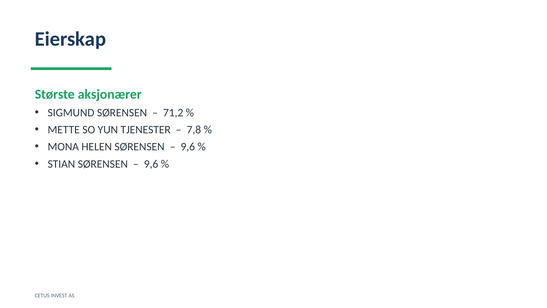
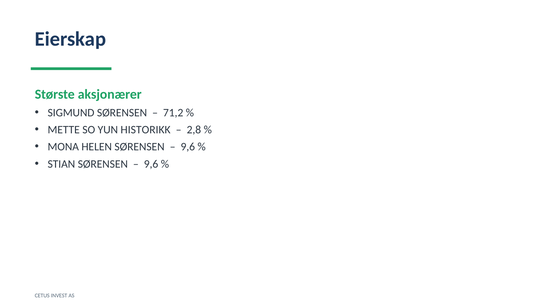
TJENESTER: TJENESTER -> HISTORIKK
7,8: 7,8 -> 2,8
